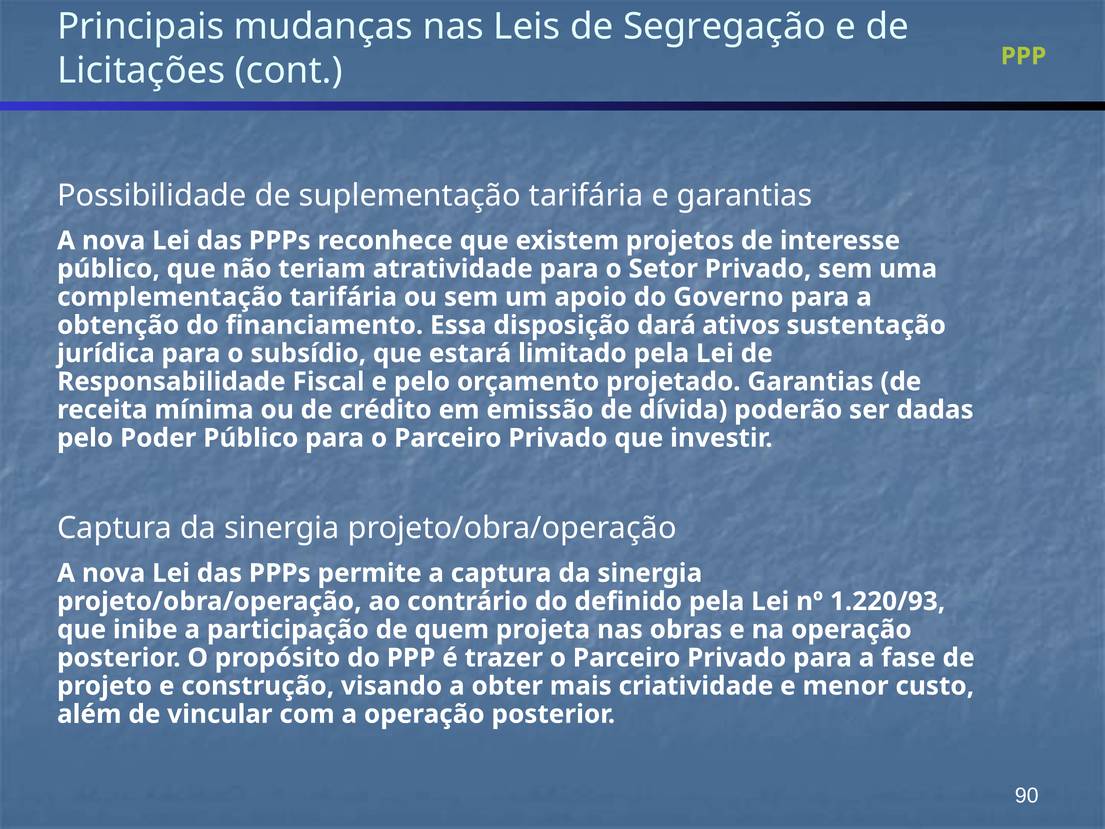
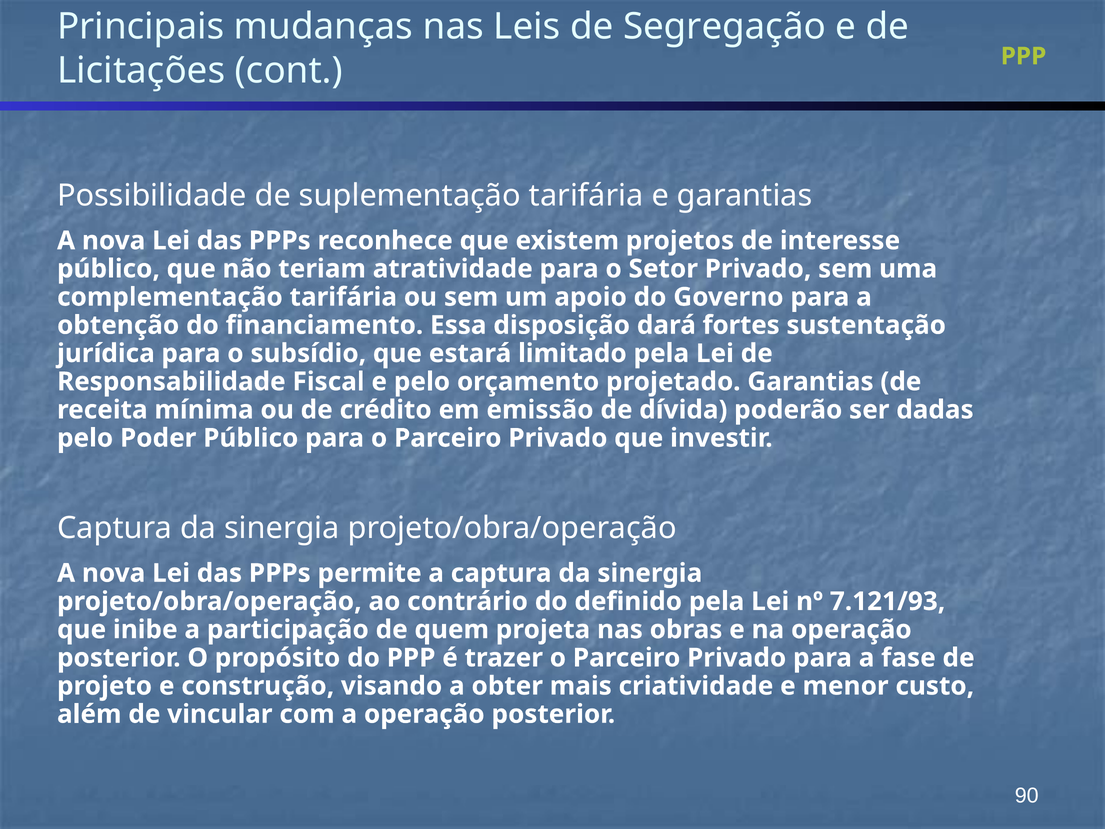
ativos: ativos -> fortes
1.220/93: 1.220/93 -> 7.121/93
